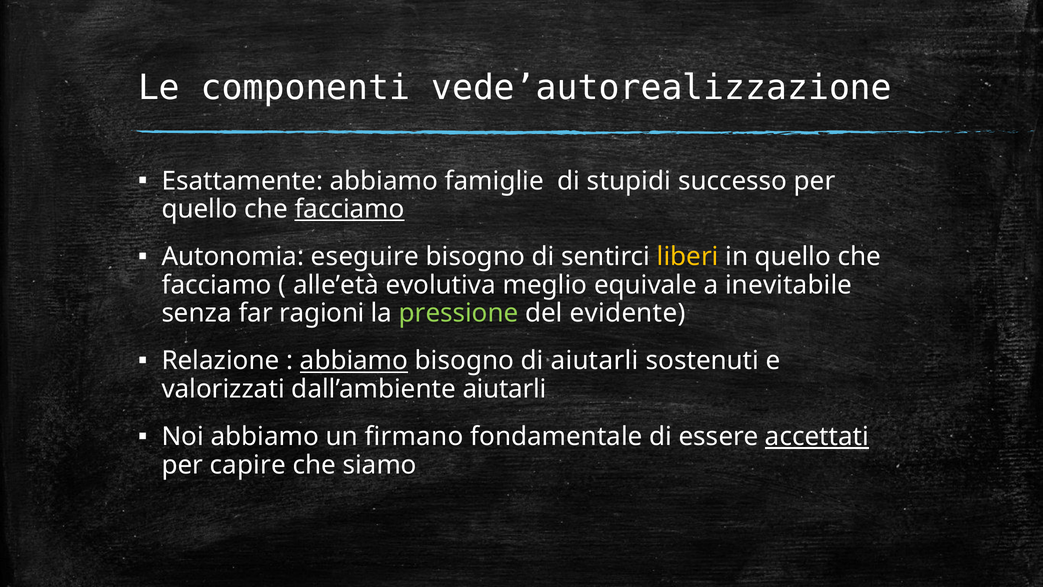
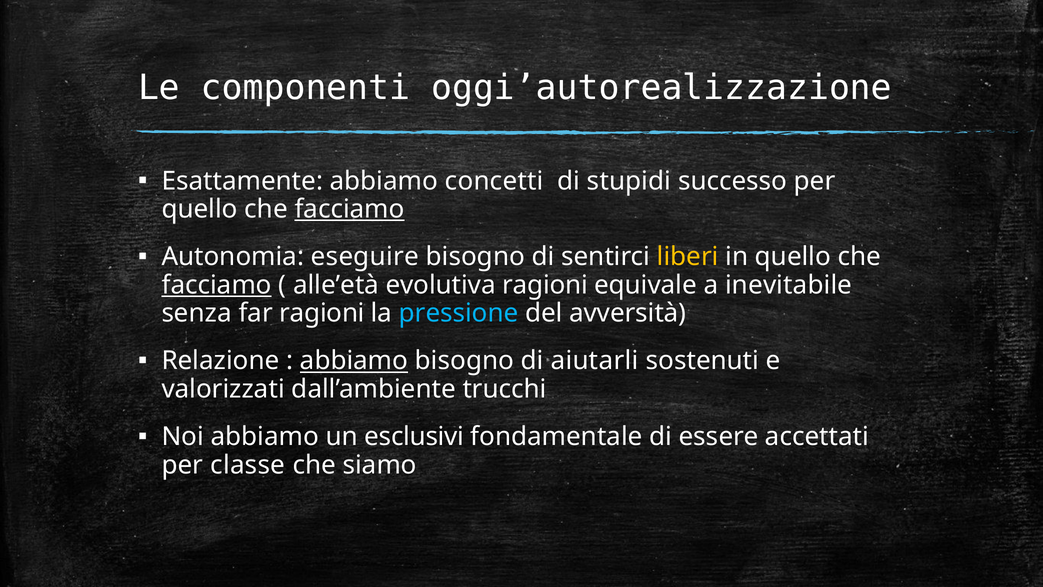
vede’autorealizzazione: vede’autorealizzazione -> oggi’autorealizzazione
famiglie: famiglie -> concetti
facciamo at (217, 285) underline: none -> present
evolutiva meglio: meglio -> ragioni
pressione colour: light green -> light blue
evidente: evidente -> avversità
dall’ambiente aiutarli: aiutarli -> trucchi
firmano: firmano -> esclusivi
accettati underline: present -> none
capire: capire -> classe
